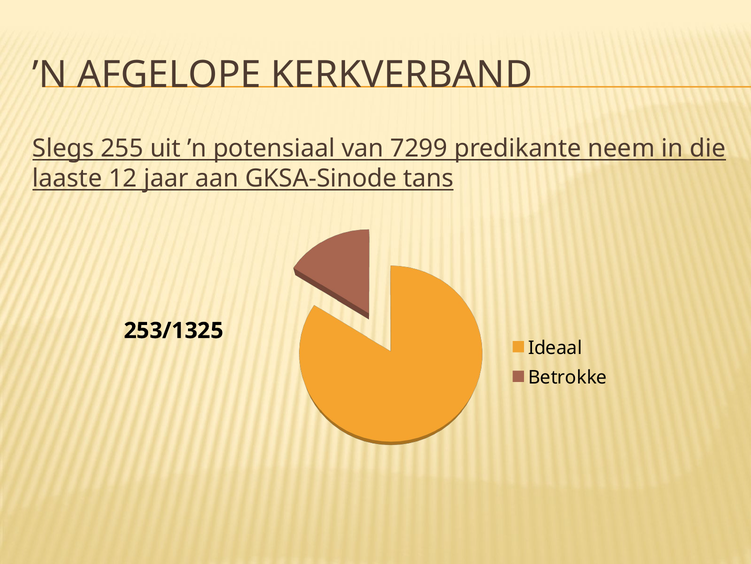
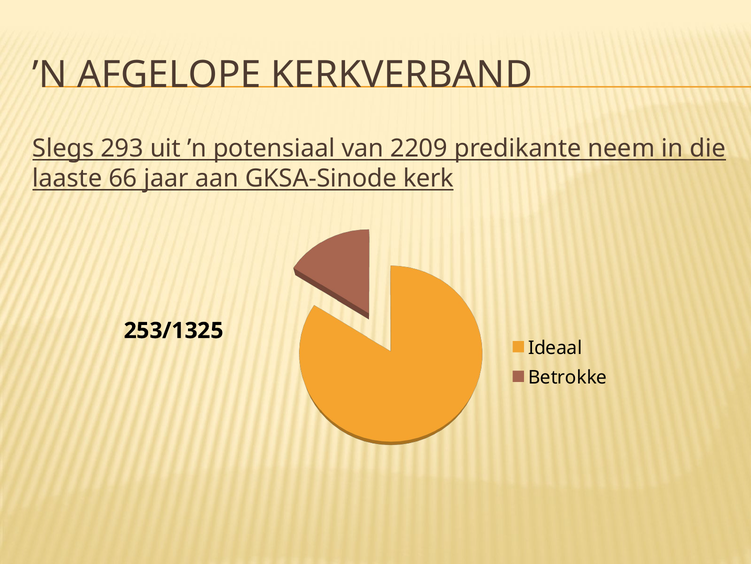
255: 255 -> 293
7299: 7299 -> 2209
12: 12 -> 66
tans: tans -> kerk
